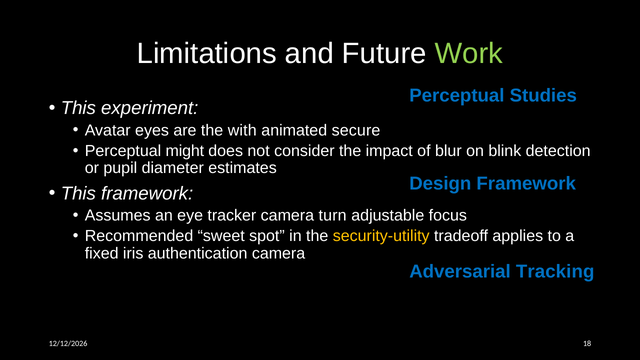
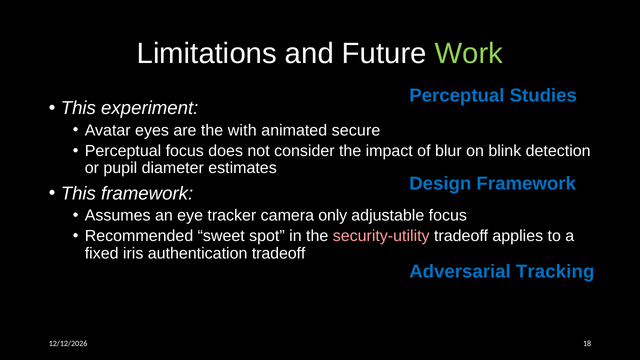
Perceptual might: might -> focus
turn: turn -> only
security-utility colour: yellow -> pink
authentication camera: camera -> tradeoff
